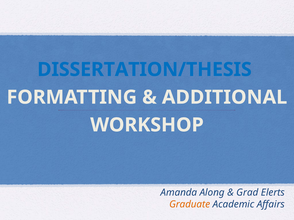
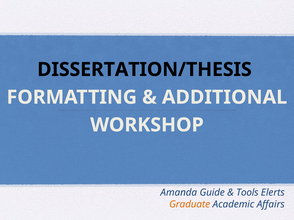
DISSERTATION/THESIS colour: blue -> black
Along: Along -> Guide
Grad: Grad -> Tools
